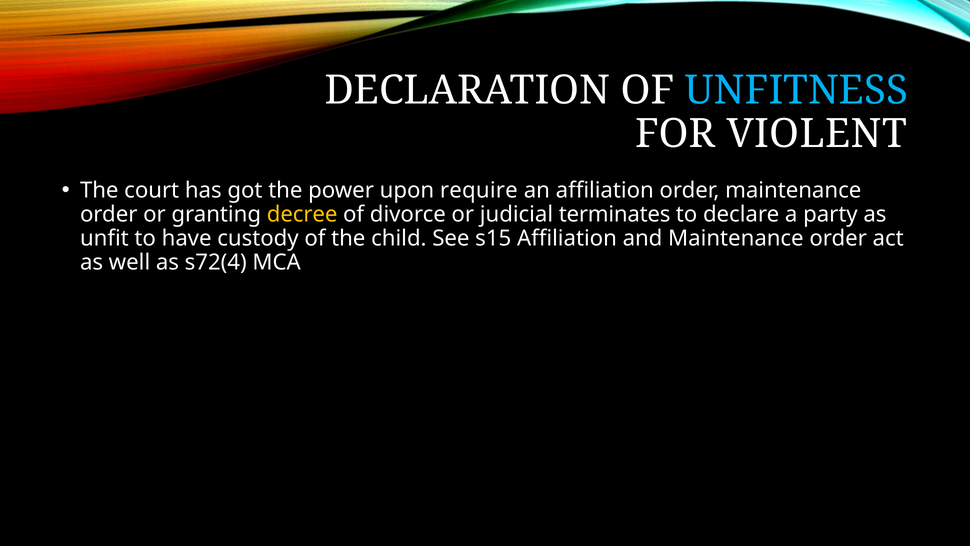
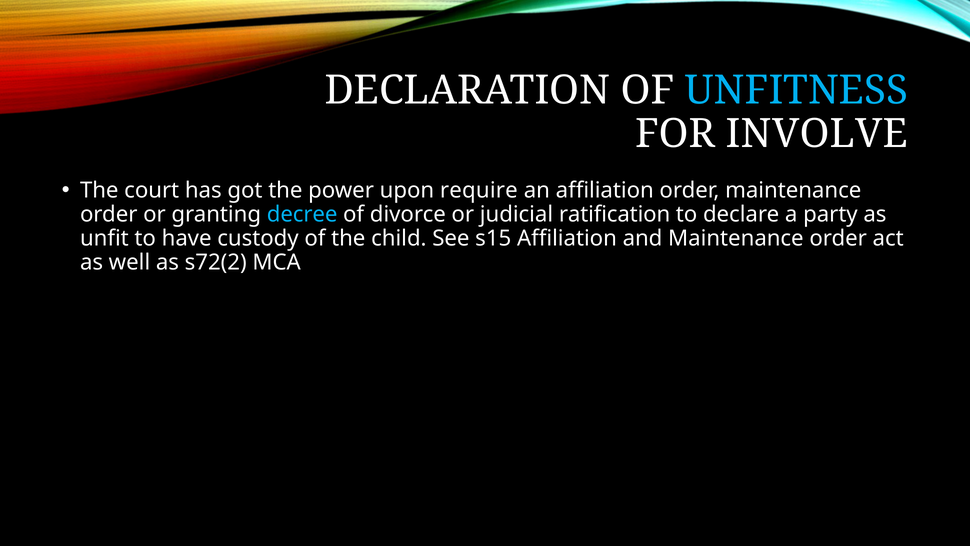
VIOLENT: VIOLENT -> INVOLVE
decree colour: yellow -> light blue
terminates: terminates -> ratification
s72(4: s72(4 -> s72(2
